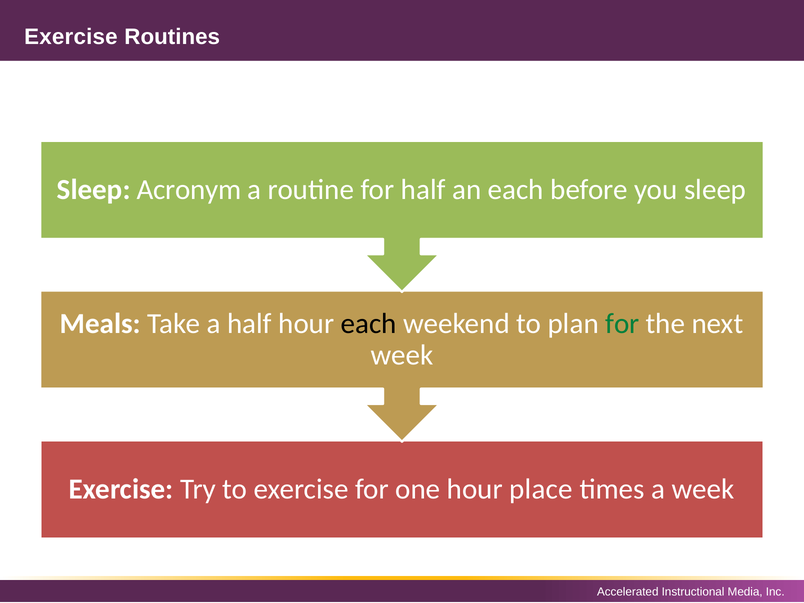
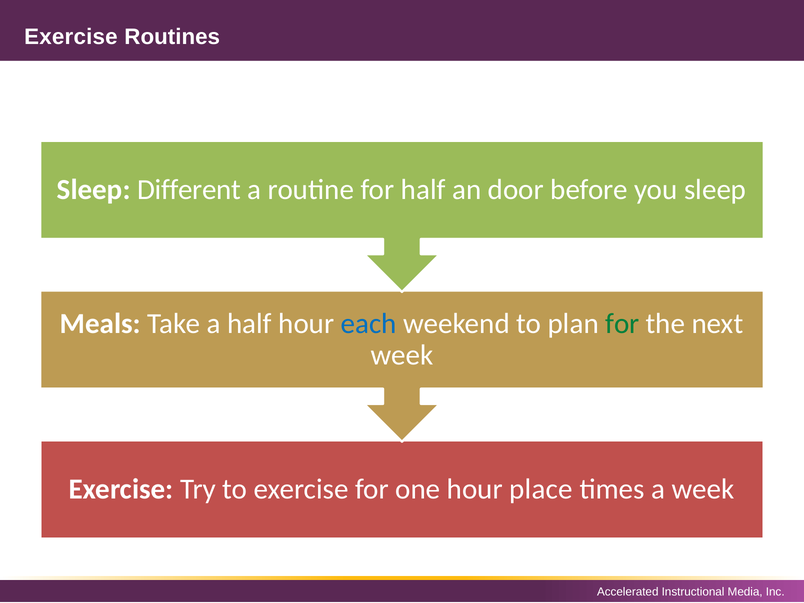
Acronym: Acronym -> Different
an each: each -> door
each at (369, 324) colour: black -> blue
